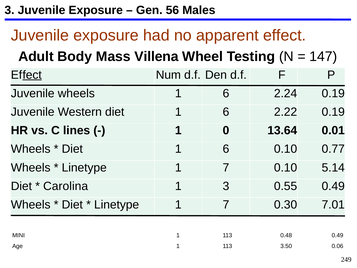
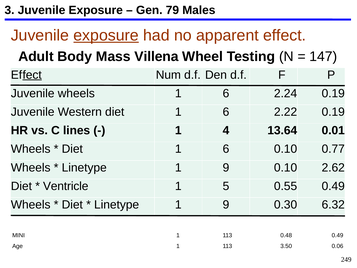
56: 56 -> 79
exposure at (106, 35) underline: none -> present
0: 0 -> 4
7 at (226, 167): 7 -> 9
5.14: 5.14 -> 2.62
Carolina: Carolina -> Ventricle
1 3: 3 -> 5
7 at (226, 205): 7 -> 9
7.01: 7.01 -> 6.32
